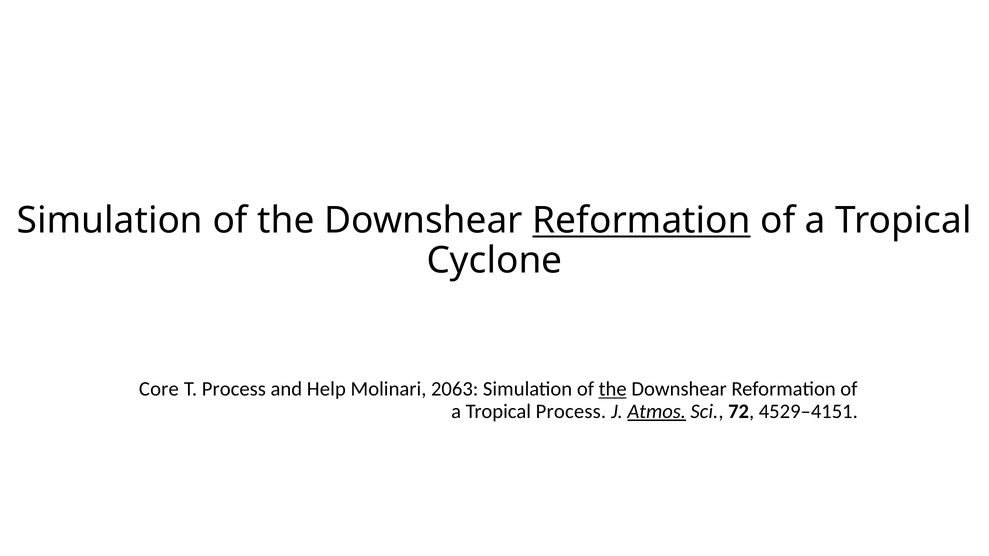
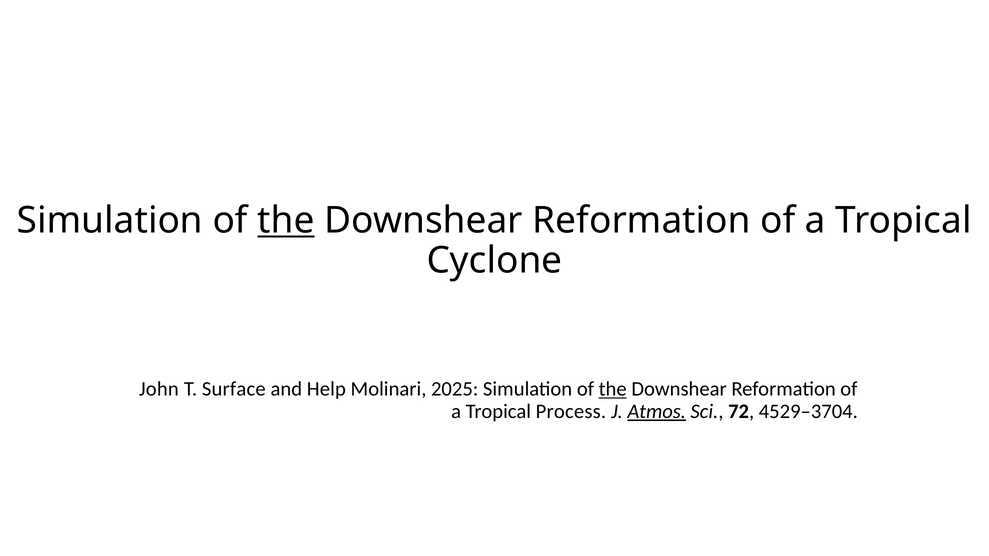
the at (286, 221) underline: none -> present
Reformation at (641, 221) underline: present -> none
Core: Core -> John
T Process: Process -> Surface
2063: 2063 -> 2025
4529–4151: 4529–4151 -> 4529–3704
